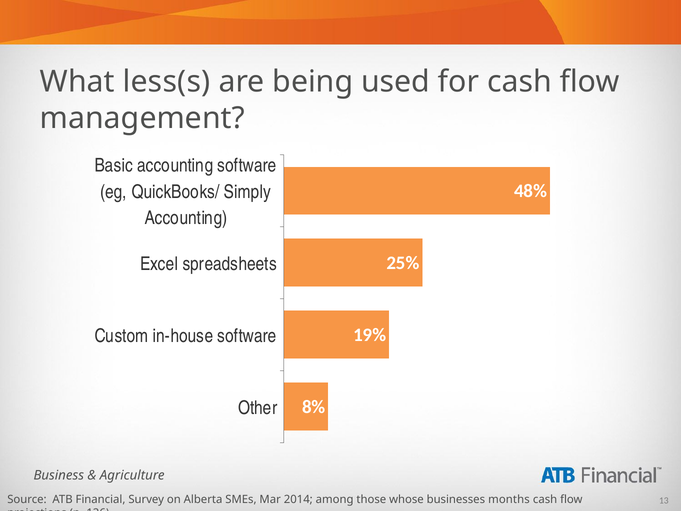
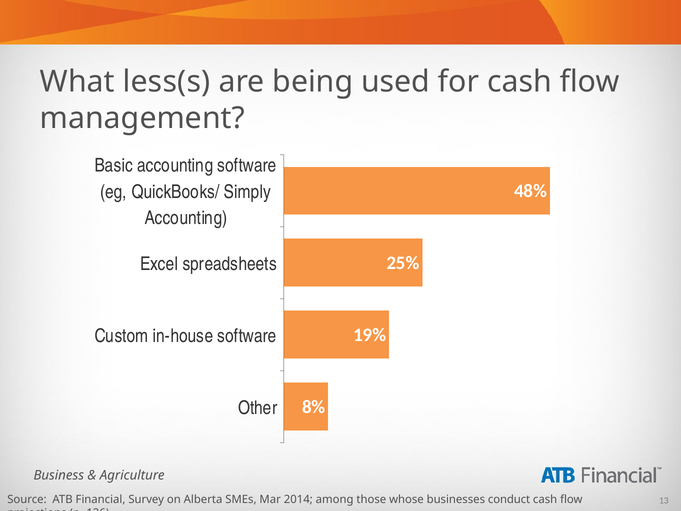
months: months -> conduct
